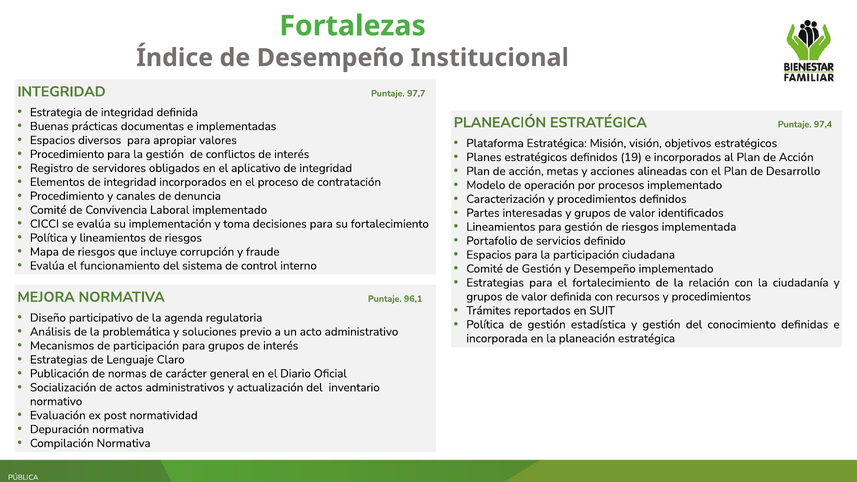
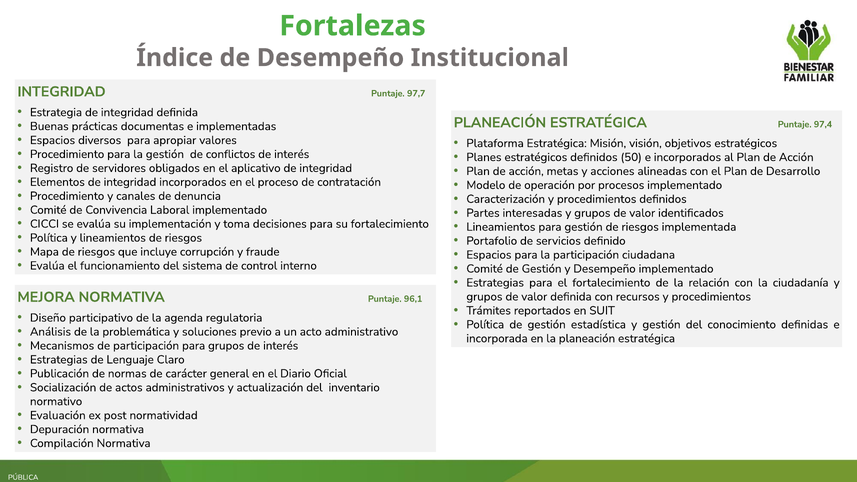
19: 19 -> 50
